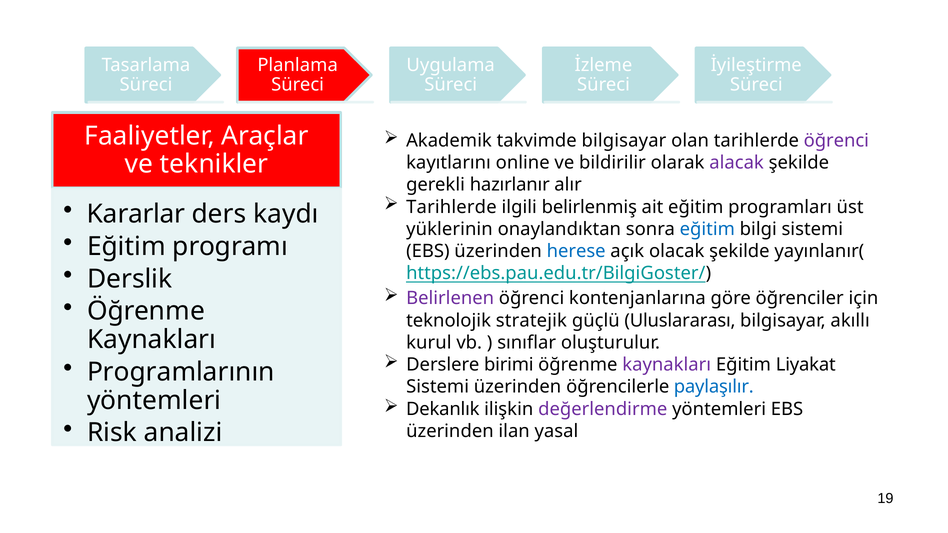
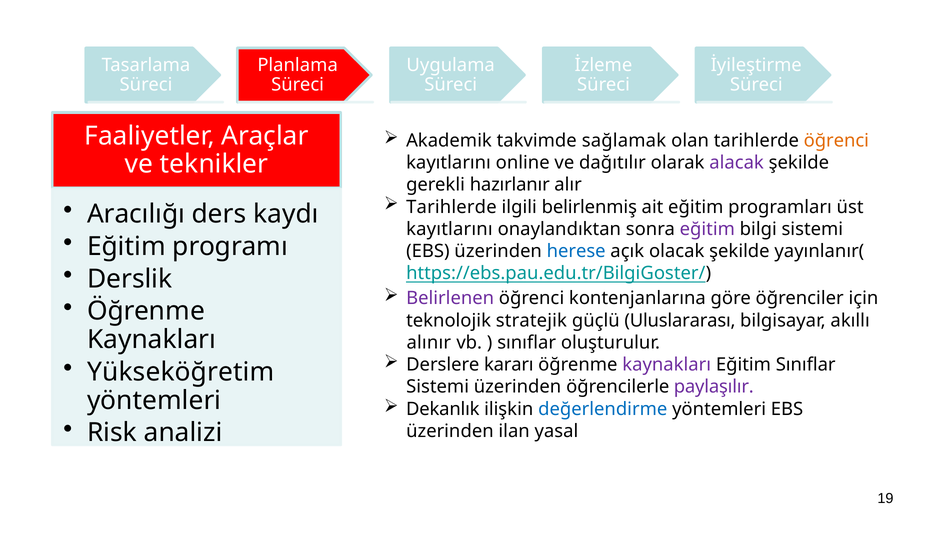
takvimde bilgisayar: bilgisayar -> sağlamak
öğrenci at (836, 141) colour: purple -> orange
bildirilir: bildirilir -> dağıtılır
Kararlar: Kararlar -> Aracılığı
yüklerinin at (449, 229): yüklerinin -> kayıtlarını
eğitim at (707, 229) colour: blue -> purple
kurul: kurul -> alınır
birimi: birimi -> kararı
Eğitim Liyakat: Liyakat -> Sınıflar
Programlarının: Programlarının -> Yükseköğretim
paylaşılır colour: blue -> purple
değerlendirme colour: purple -> blue
